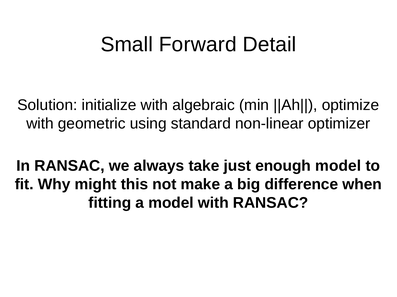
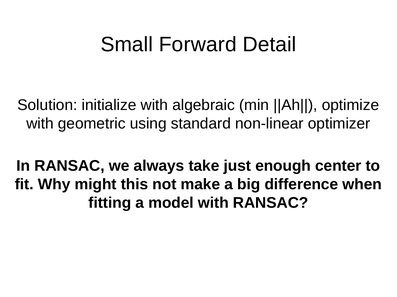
enough model: model -> center
